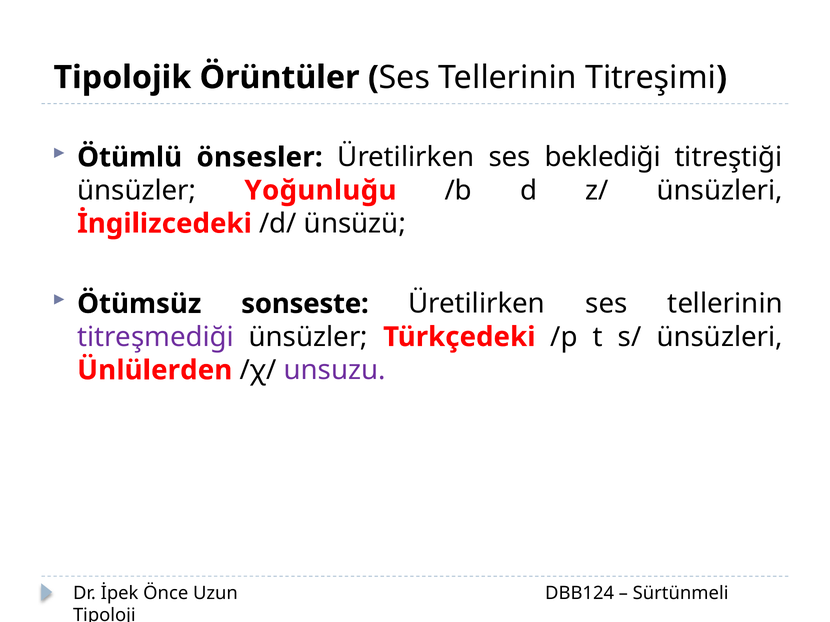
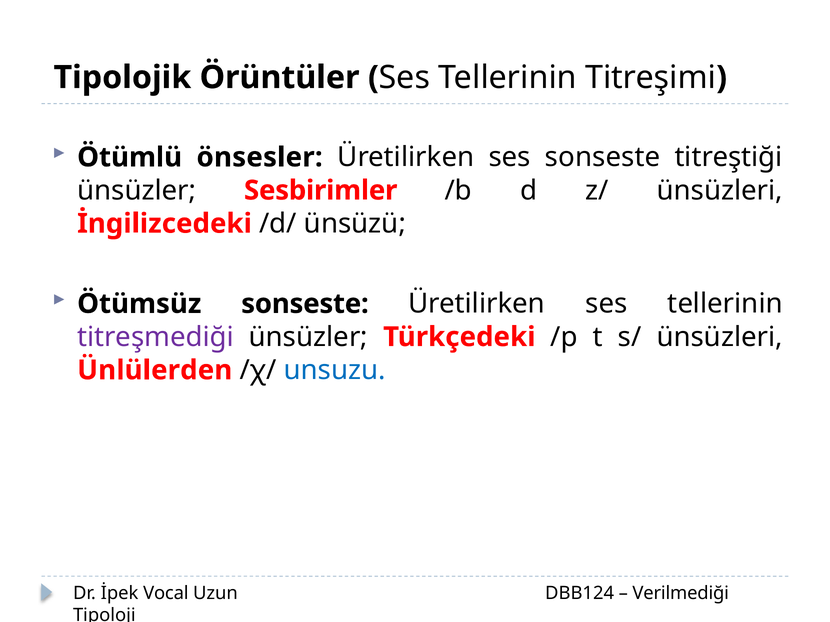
ses beklediği: beklediği -> sonseste
Yoğunluğu: Yoğunluğu -> Sesbirimler
unsuzu colour: purple -> blue
Önce: Önce -> Vocal
Sürtünmeli: Sürtünmeli -> Verilmediği
